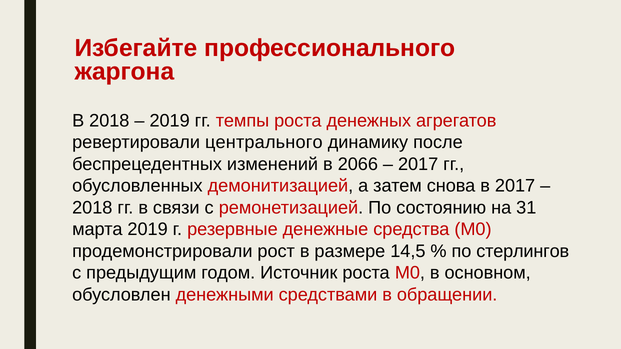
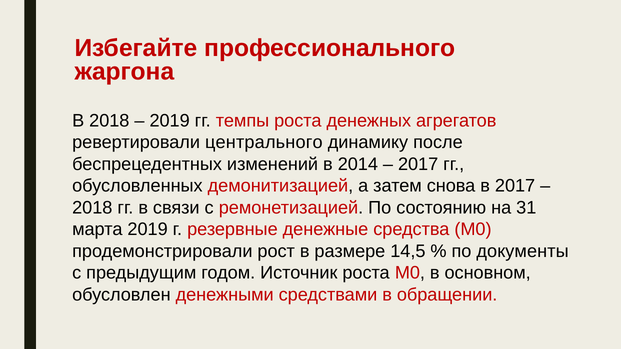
2066: 2066 -> 2014
стерлингов: стерлингов -> документы
